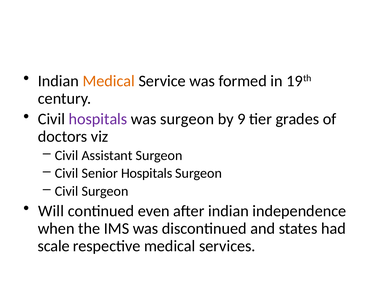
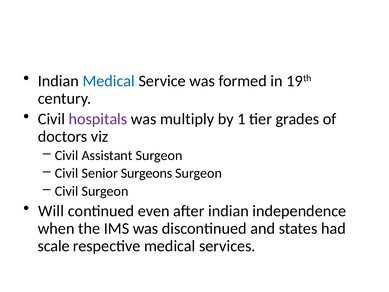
Medical at (109, 81) colour: orange -> blue
was surgeon: surgeon -> multiply
9: 9 -> 1
Senior Hospitals: Hospitals -> Surgeons
